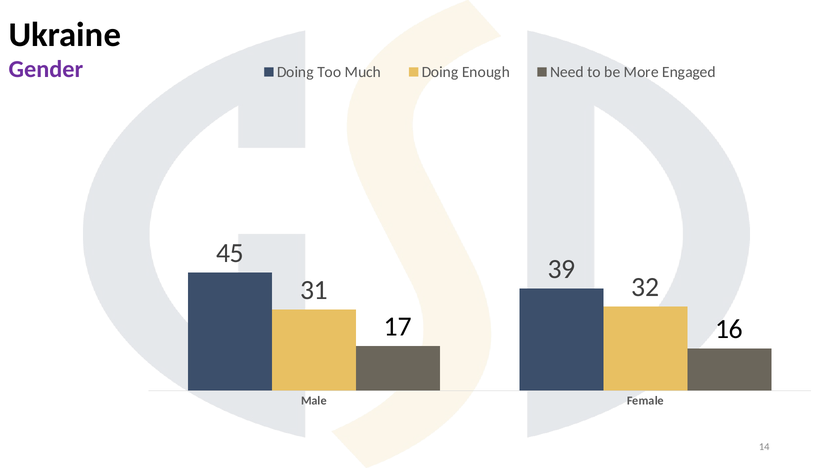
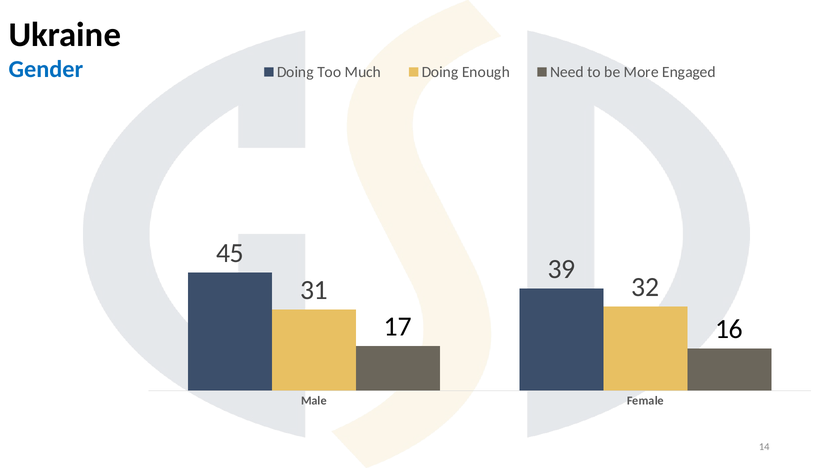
Gender colour: purple -> blue
